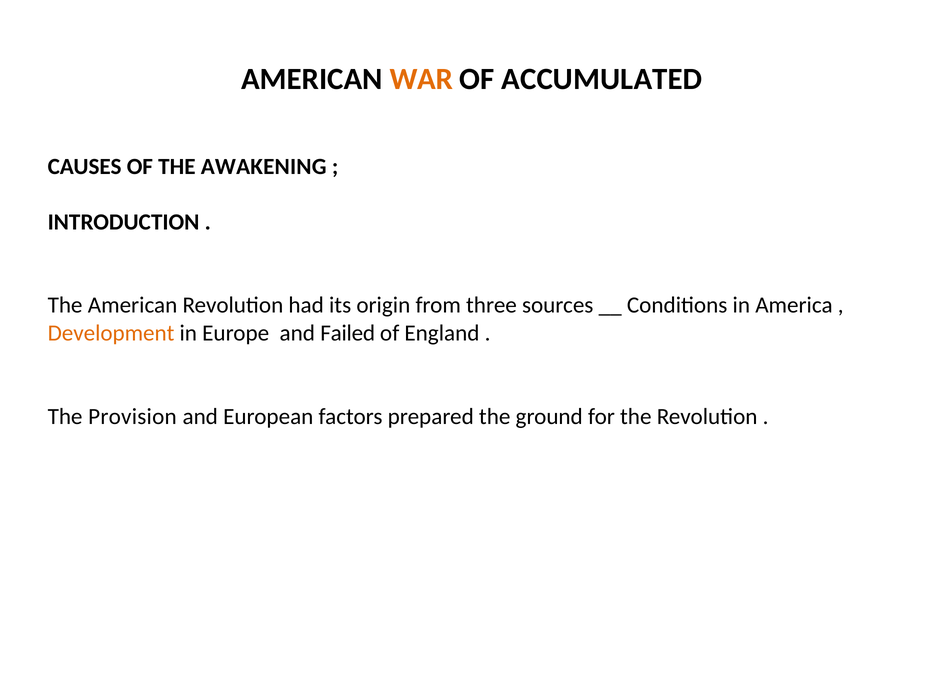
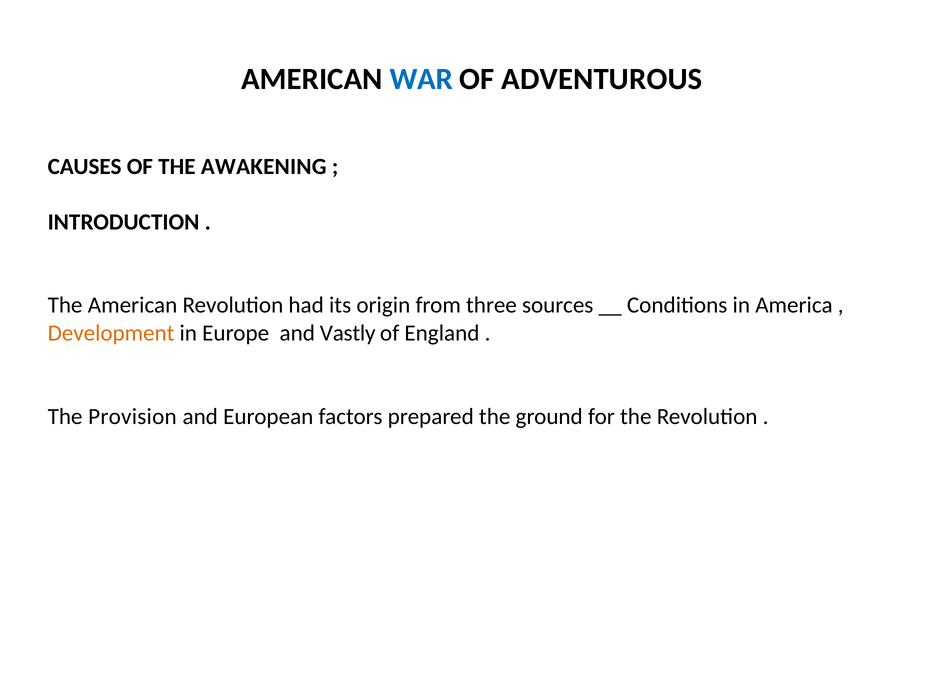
WAR colour: orange -> blue
ACCUMULATED: ACCUMULATED -> ADVENTUROUS
Failed: Failed -> Vastly
